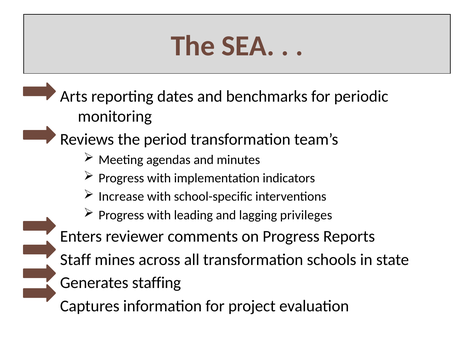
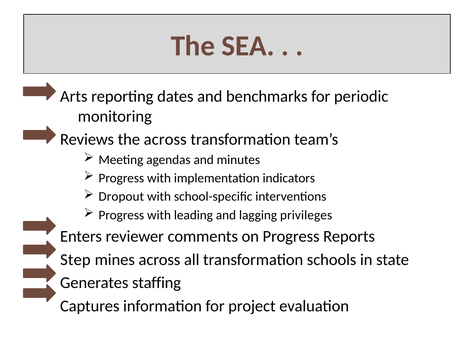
the period: period -> across
Increase: Increase -> Dropout
Staff: Staff -> Step
